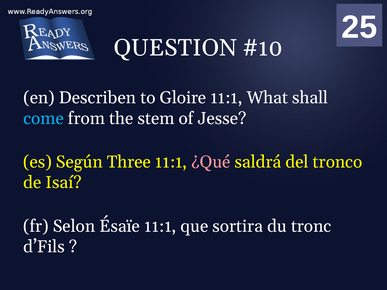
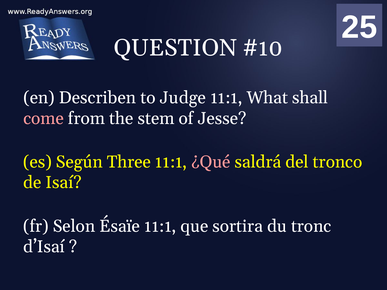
Gloire: Gloire -> Judge
come colour: light blue -> pink
d’Fils: d’Fils -> d’Isaí
